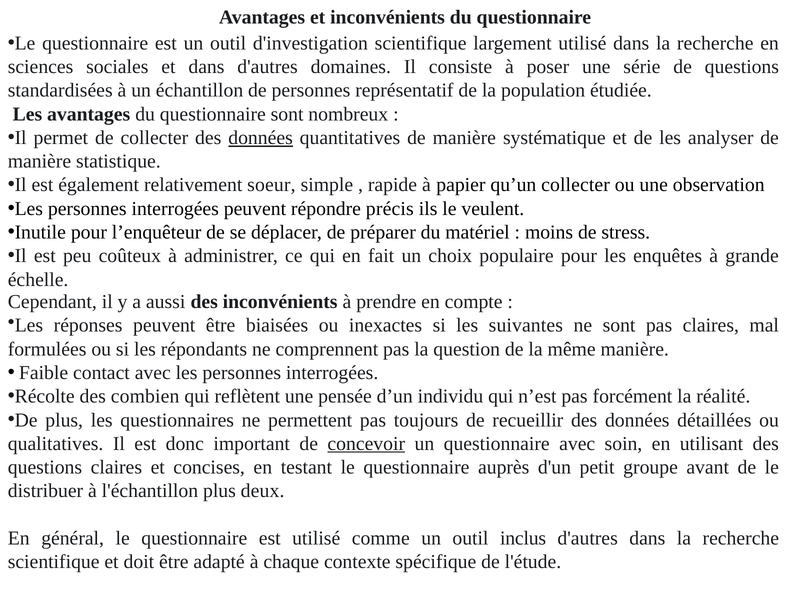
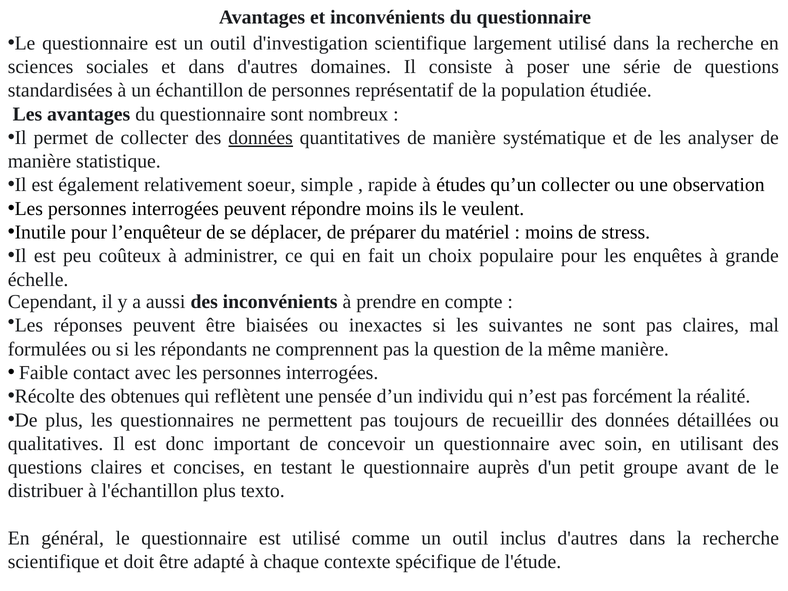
papier: papier -> études
répondre précis: précis -> moins
combien: combien -> obtenues
concevoir underline: present -> none
deux: deux -> texto
